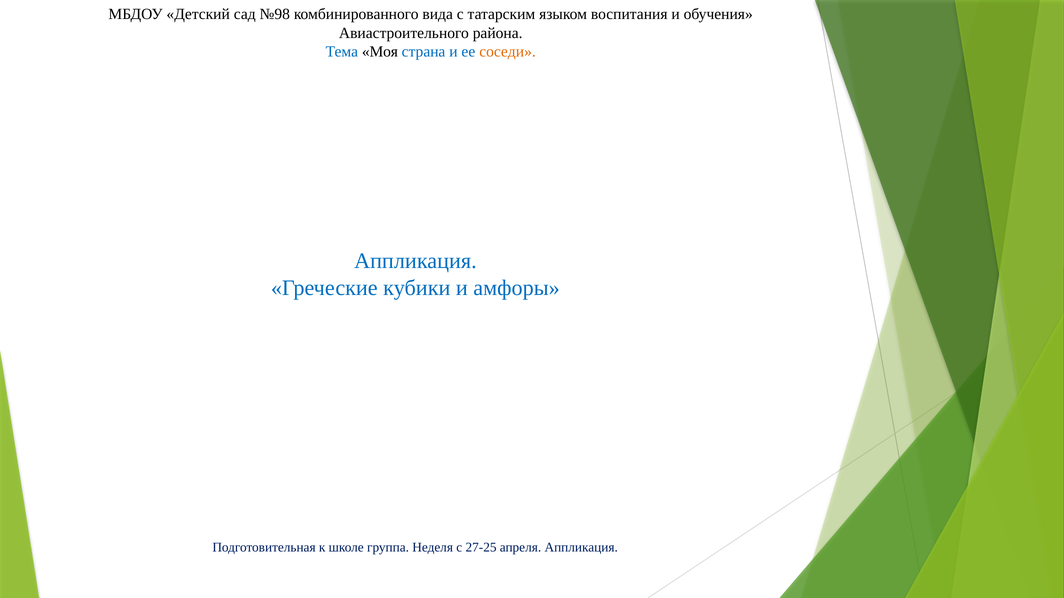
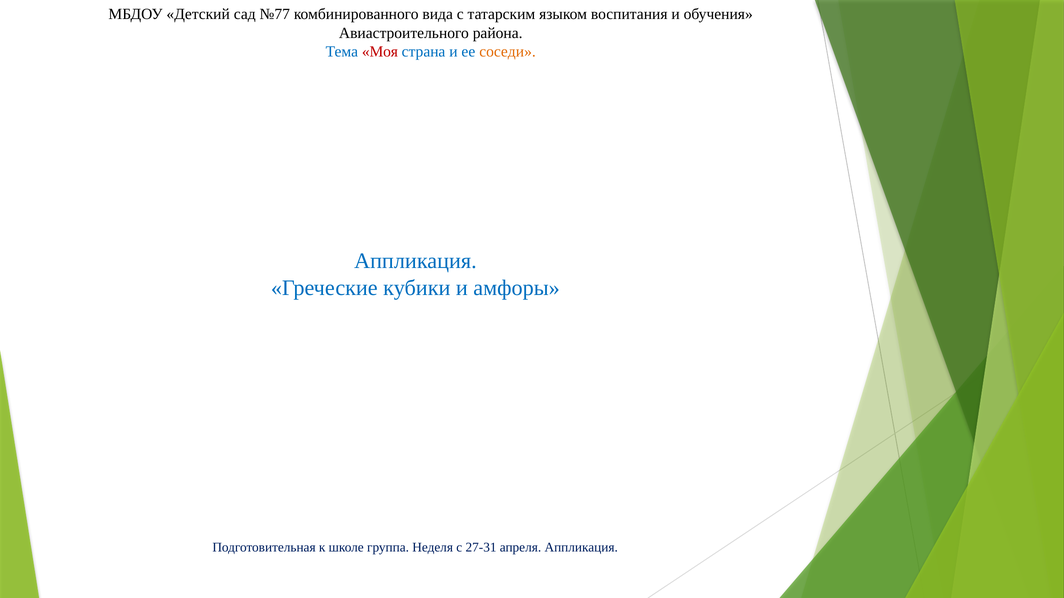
№98: №98 -> №77
Моя colour: black -> red
27-25: 27-25 -> 27-31
